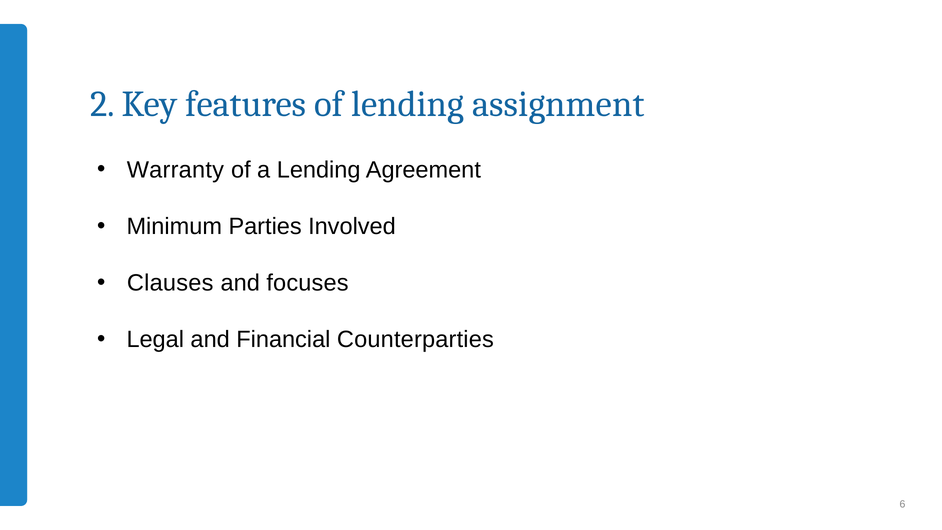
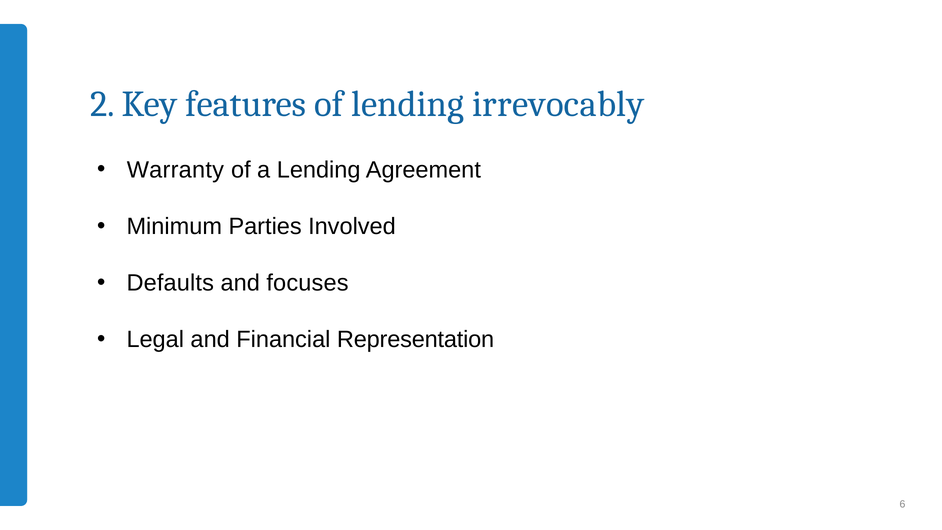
assignment: assignment -> irrevocably
Clauses: Clauses -> Defaults
Counterparties: Counterparties -> Representation
